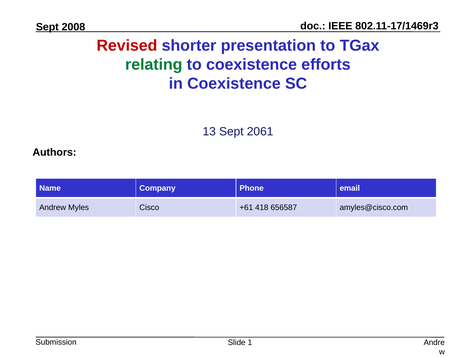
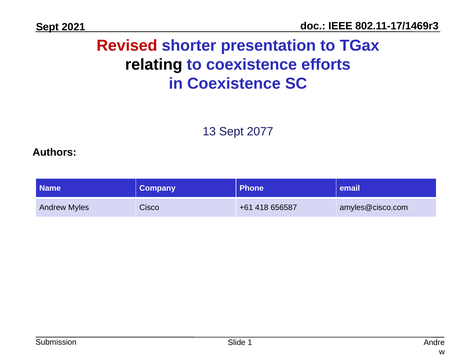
2008: 2008 -> 2021
relating colour: green -> black
2061: 2061 -> 2077
